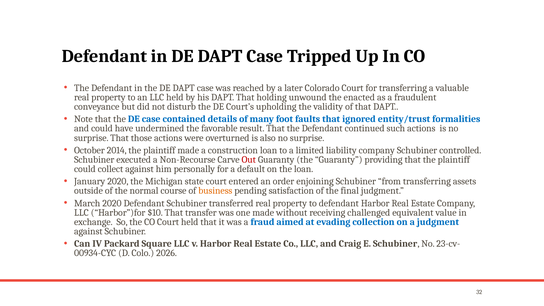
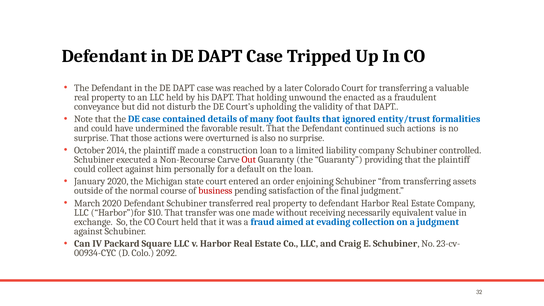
business colour: orange -> red
challenged: challenged -> necessarily
2026: 2026 -> 2092
